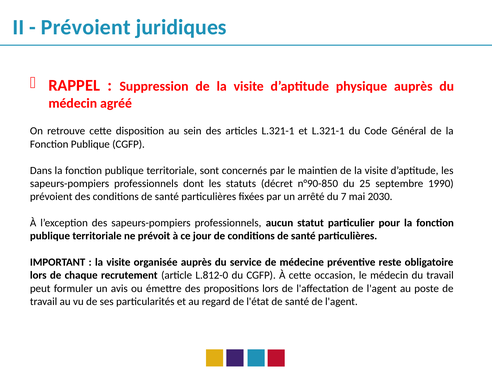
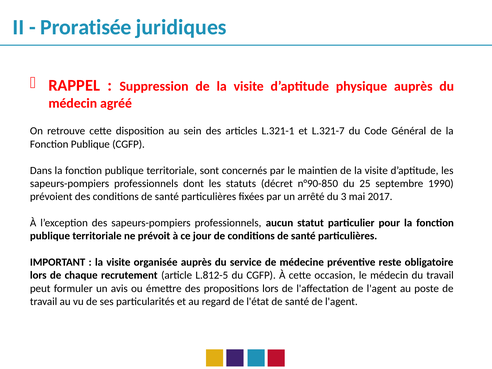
Prévoient at (86, 27): Prévoient -> Proratisée
et L.321-1: L.321-1 -> L.321-7
7: 7 -> 3
2030: 2030 -> 2017
L.812-0: L.812-0 -> L.812-5
